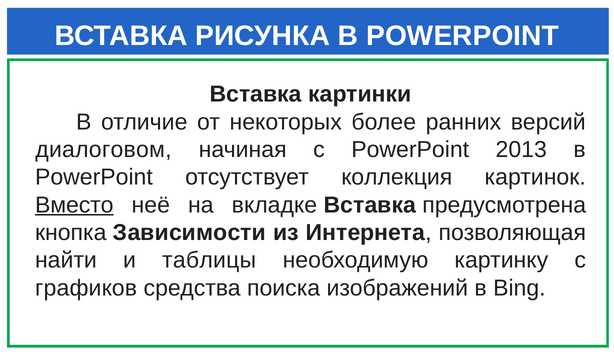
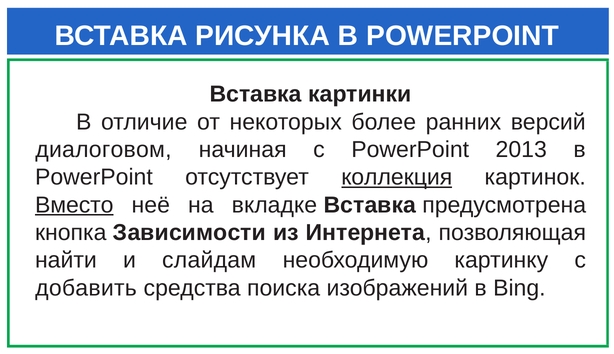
коллекция underline: none -> present
таблицы: таблицы -> слайдам
графиков: графиков -> добавить
